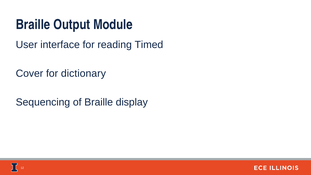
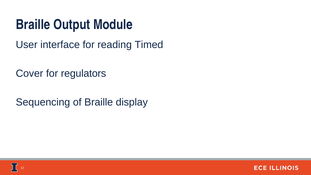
dictionary: dictionary -> regulators
